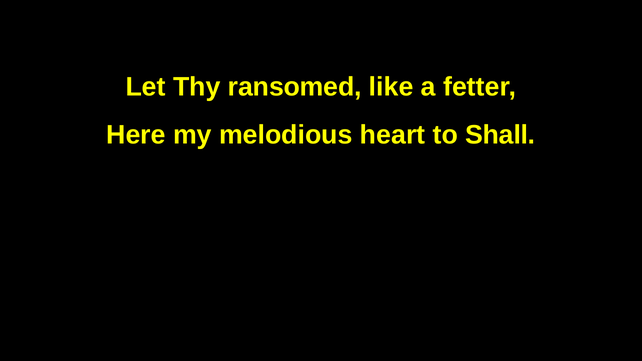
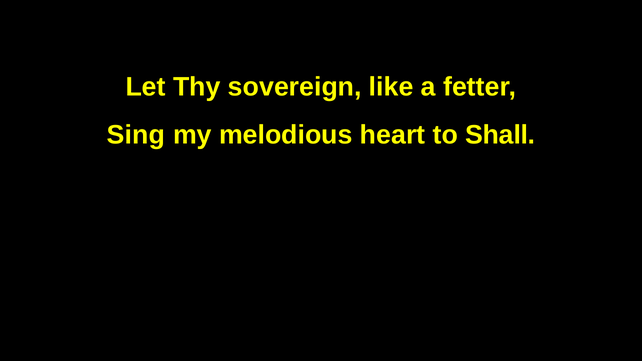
ransomed: ransomed -> sovereign
Here: Here -> Sing
